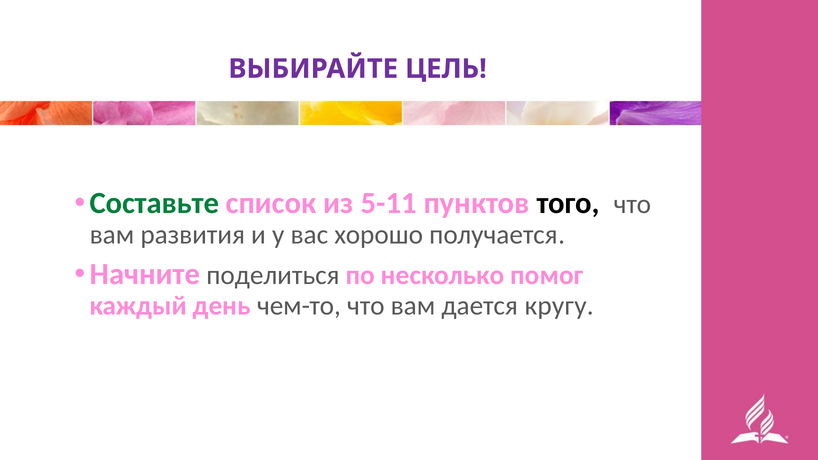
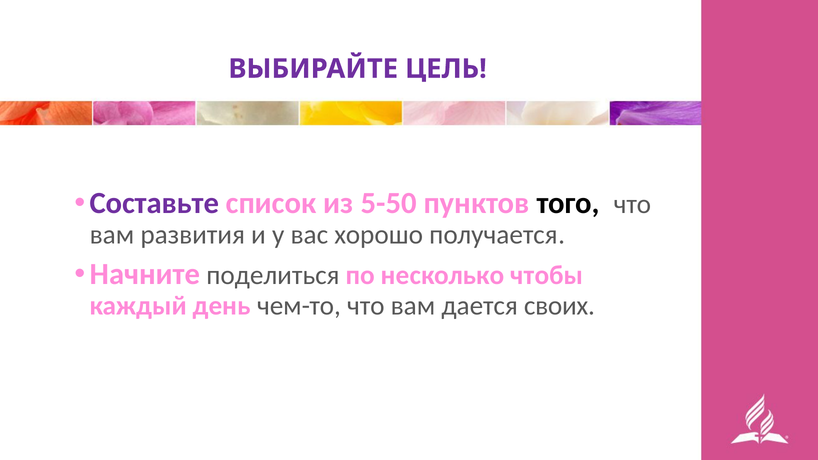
Составьте colour: green -> purple
5-11: 5-11 -> 5-50
помог: помог -> чтобы
кругу: кругу -> своих
